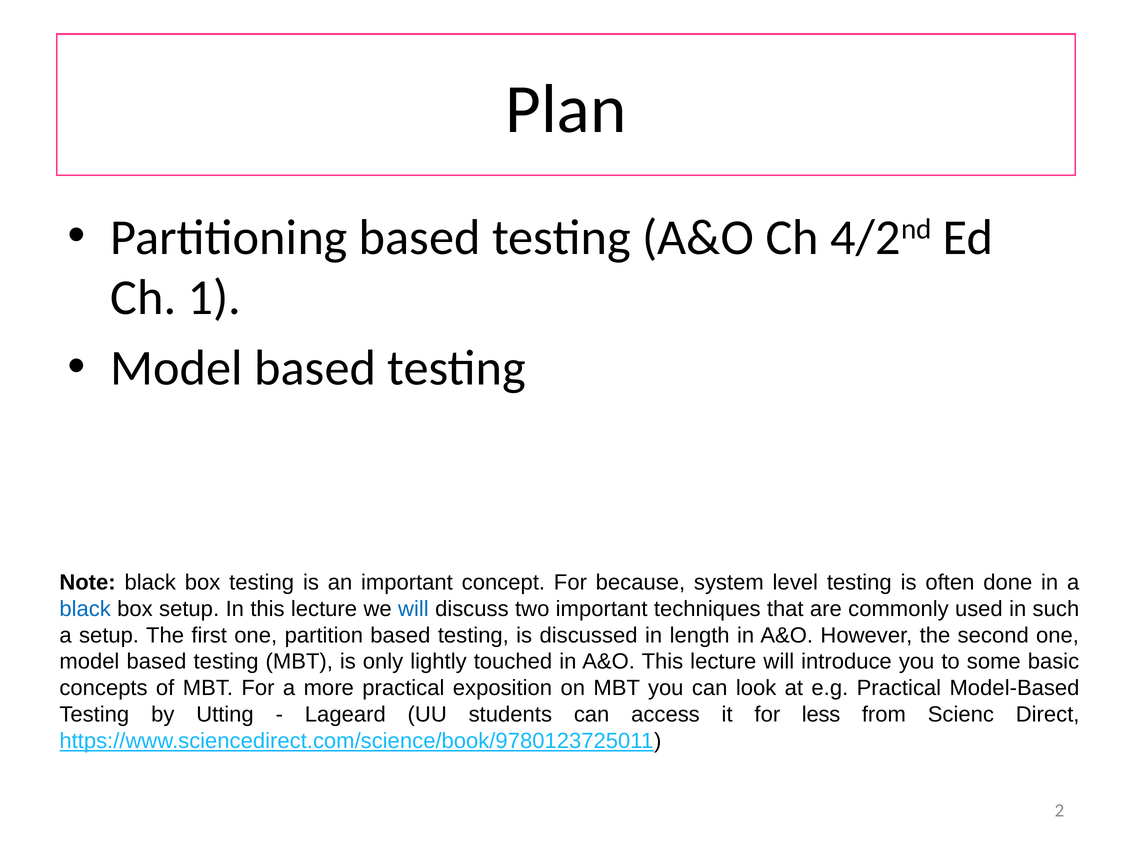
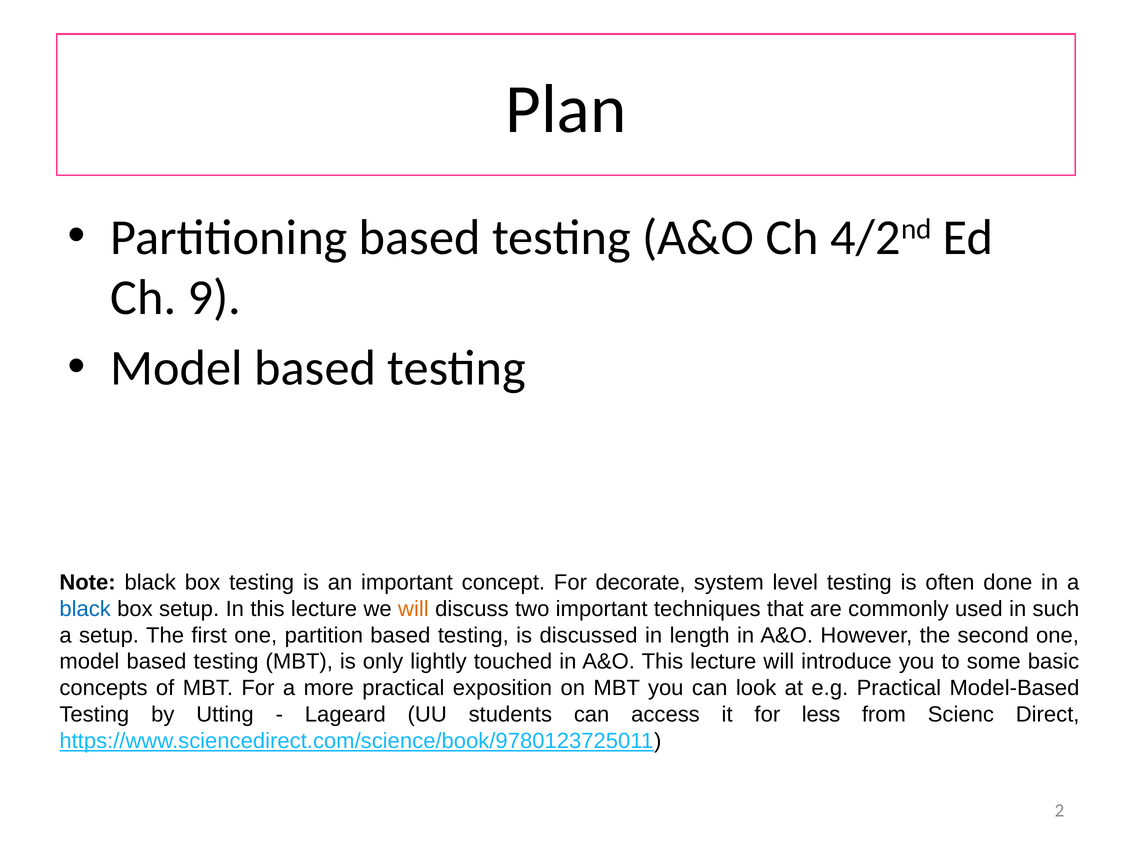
1: 1 -> 9
because: because -> decorate
will at (413, 609) colour: blue -> orange
